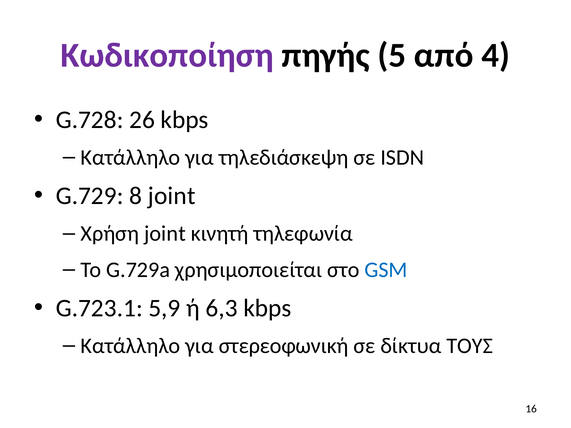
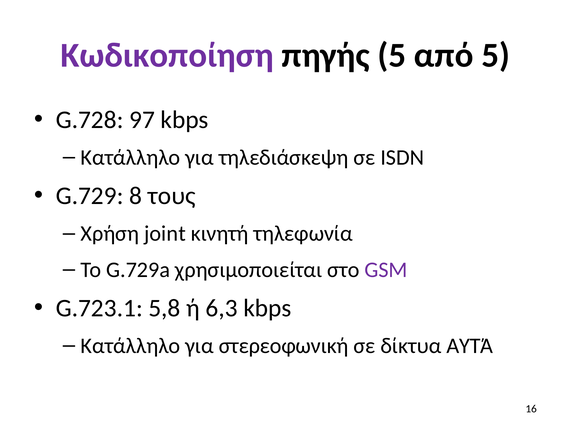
από 4: 4 -> 5
26: 26 -> 97
8 joint: joint -> τους
GSM colour: blue -> purple
5,9: 5,9 -> 5,8
ΤΟΥΣ: ΤΟΥΣ -> ΑΥΤΆ
